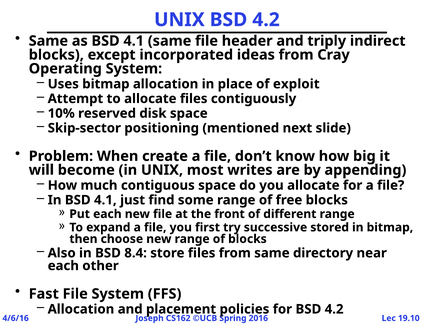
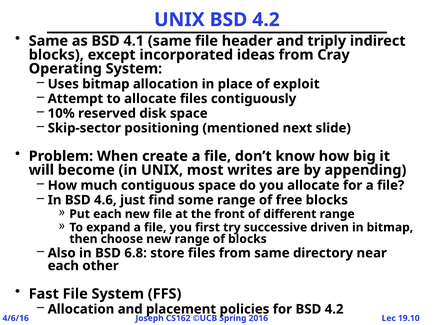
In BSD 4.1: 4.1 -> 4.6
stored: stored -> driven
8.4: 8.4 -> 6.8
